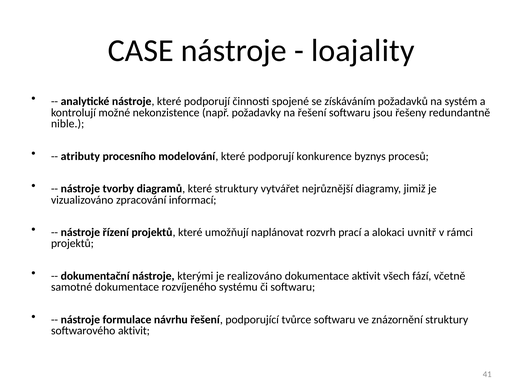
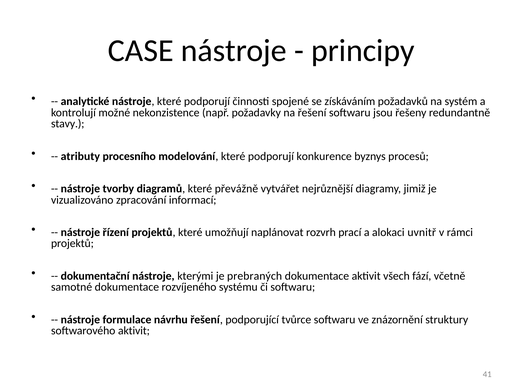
loajality: loajality -> principy
nible: nible -> stavy
které struktury: struktury -> převážně
realizováno: realizováno -> prebraných
